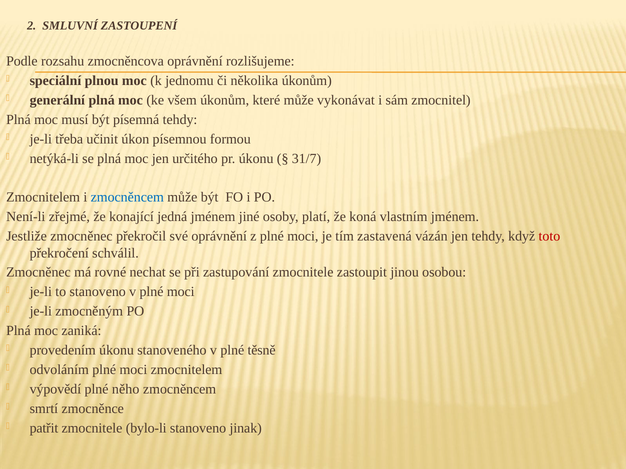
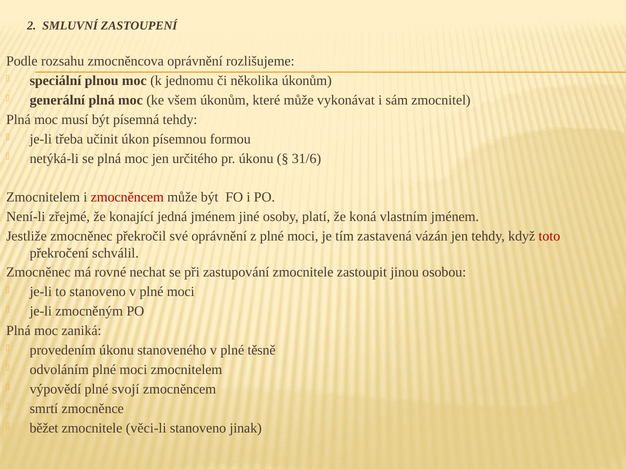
31/7: 31/7 -> 31/6
zmocněncem at (127, 198) colour: blue -> red
něho: něho -> svojí
patřit: patřit -> běžet
bylo-li: bylo-li -> věci-li
